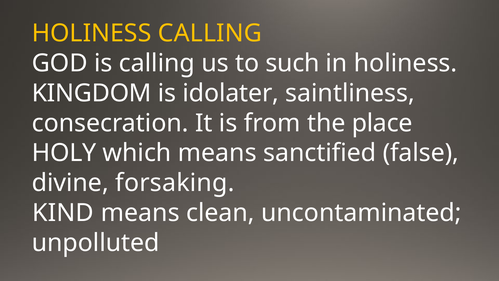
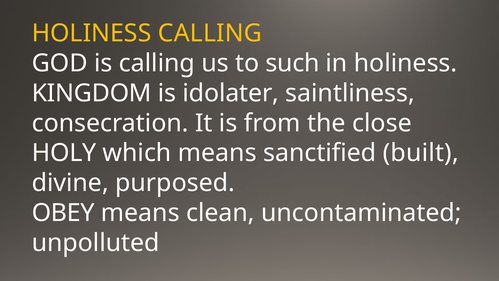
place: place -> close
false: false -> built
forsaking: forsaking -> purposed
KIND: KIND -> OBEY
